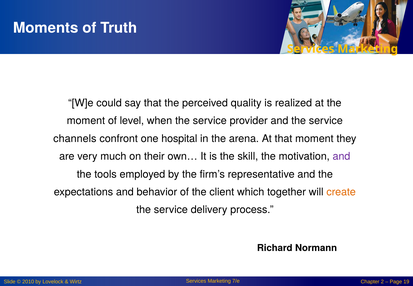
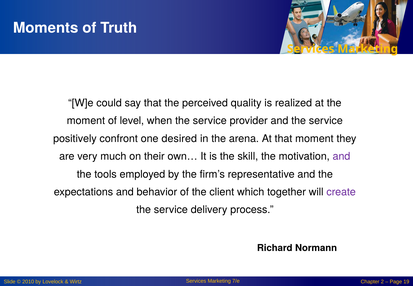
channels: channels -> positively
hospital: hospital -> desired
create colour: orange -> purple
